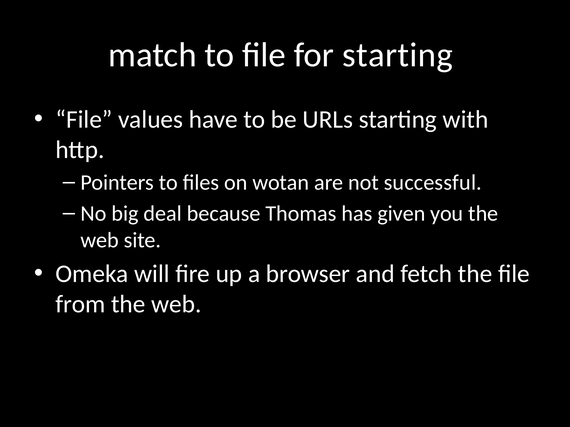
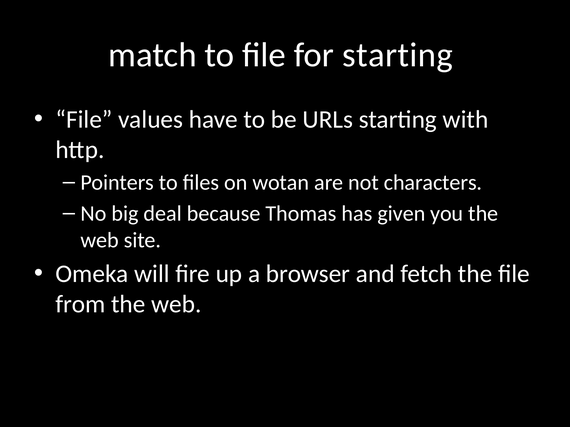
successful: successful -> characters
